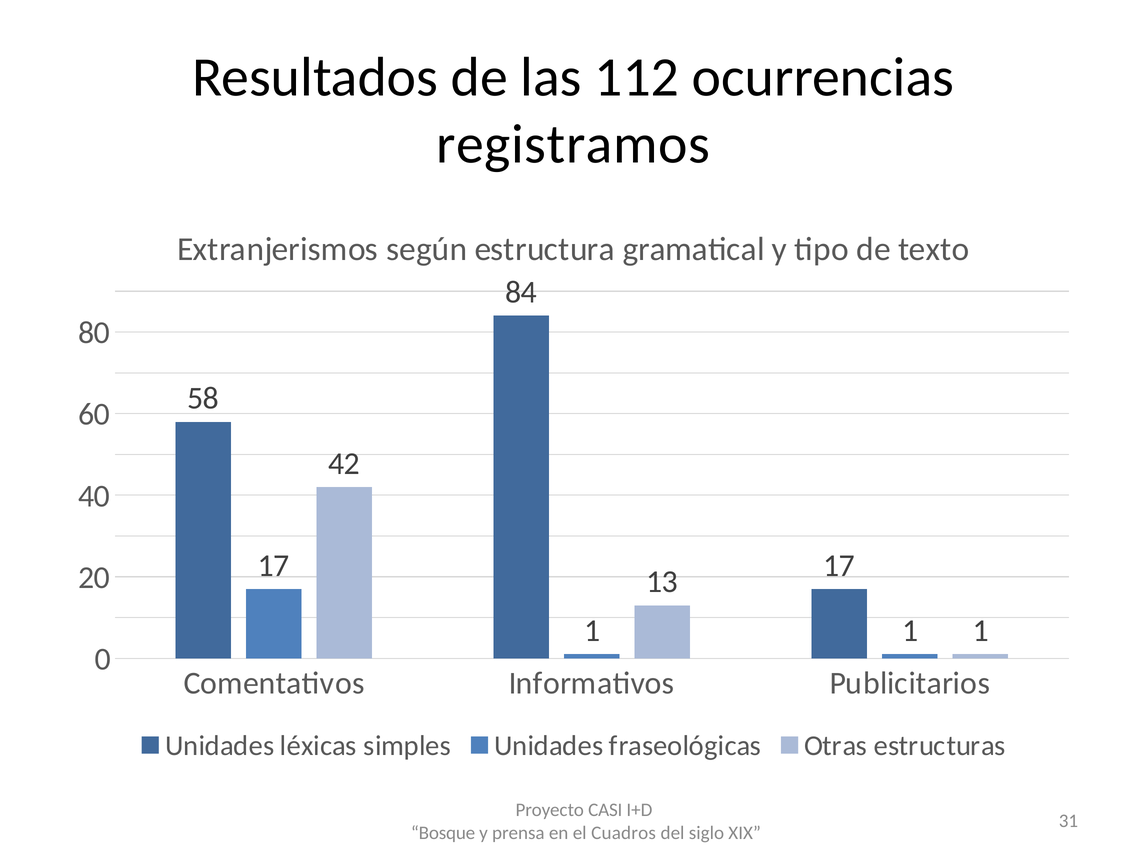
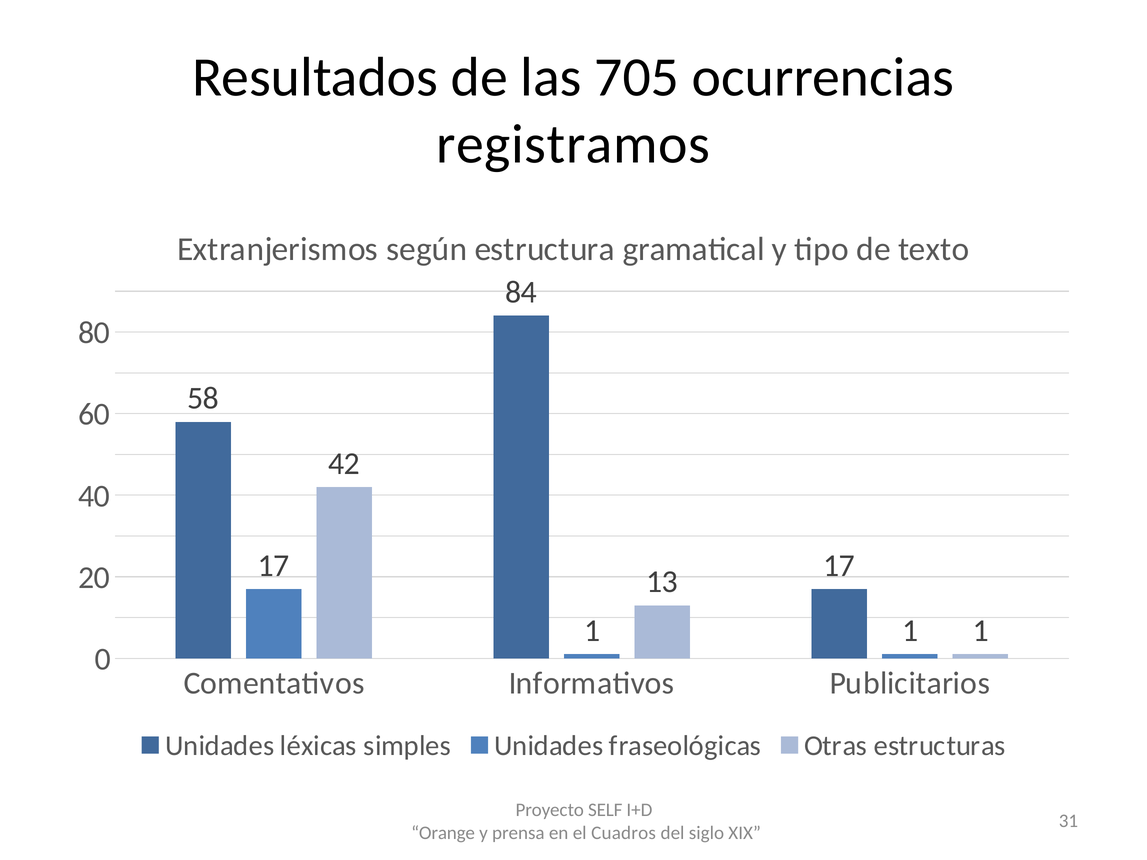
112: 112 -> 705
CASI: CASI -> SELF
Bosque: Bosque -> Orange
